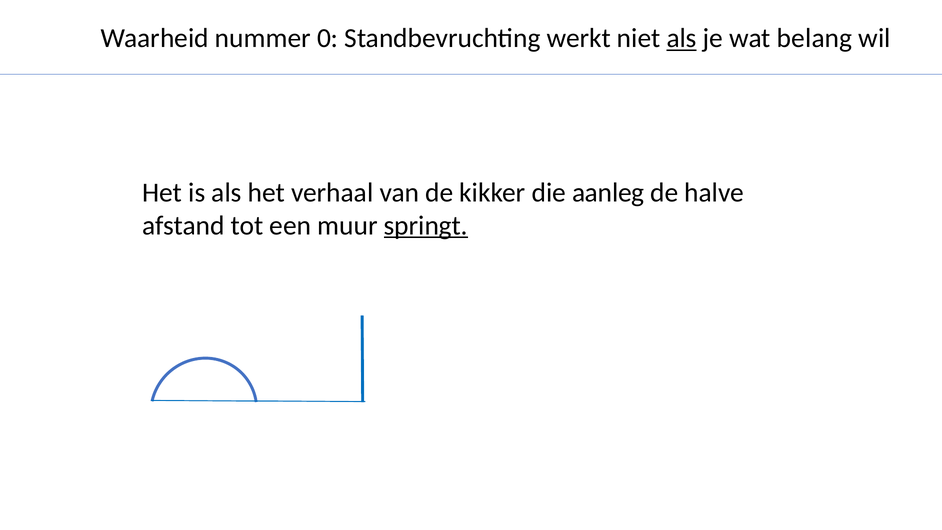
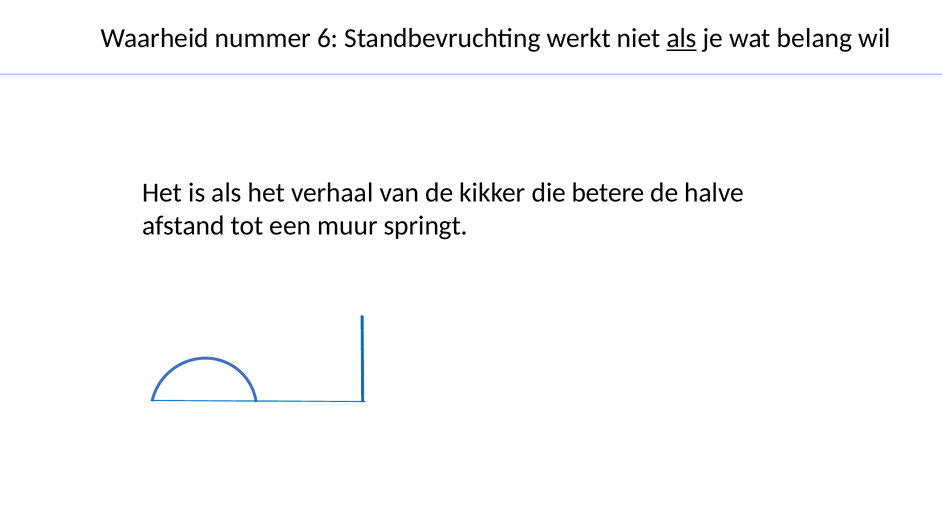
0: 0 -> 6
aanleg: aanleg -> betere
springt underline: present -> none
